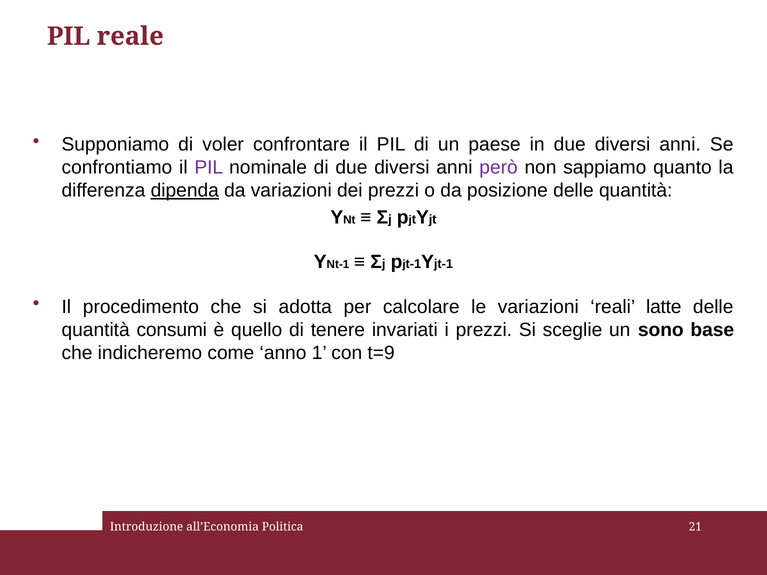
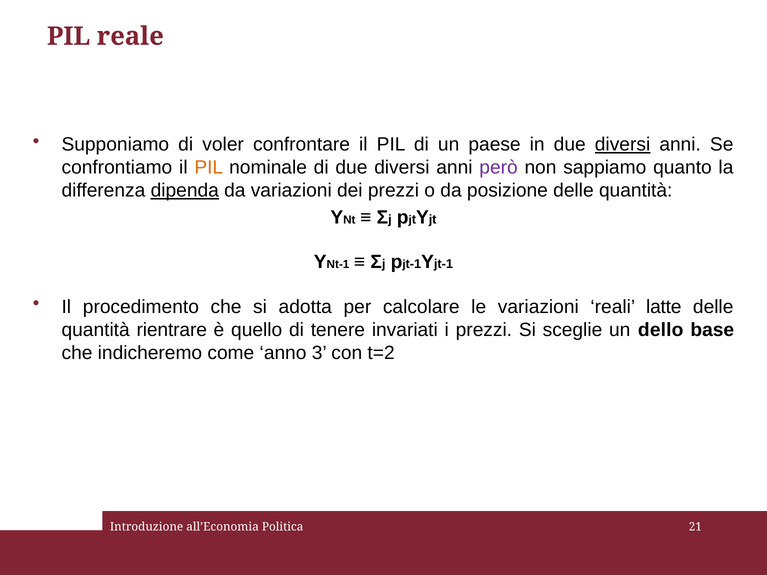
diversi at (623, 145) underline: none -> present
PIL at (209, 168) colour: purple -> orange
consumi: consumi -> rientrare
sono: sono -> dello
1: 1 -> 3
t=9: t=9 -> t=2
